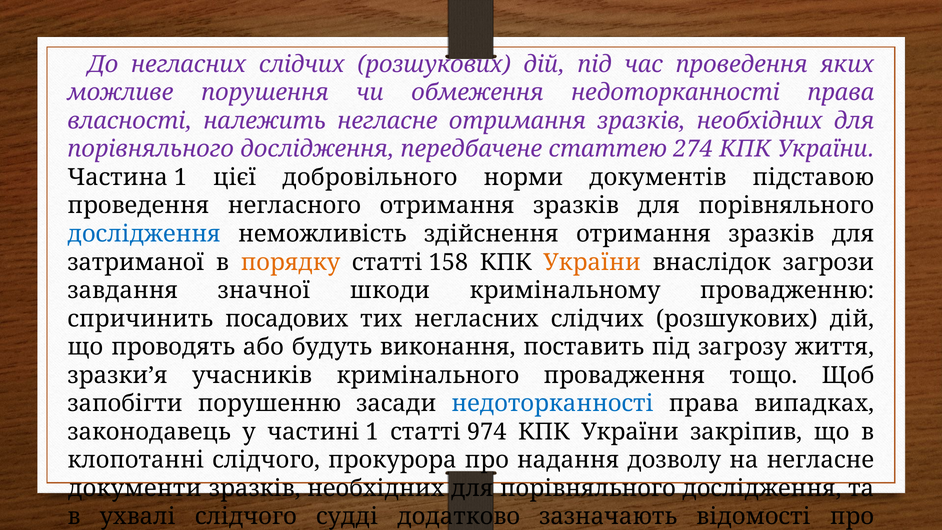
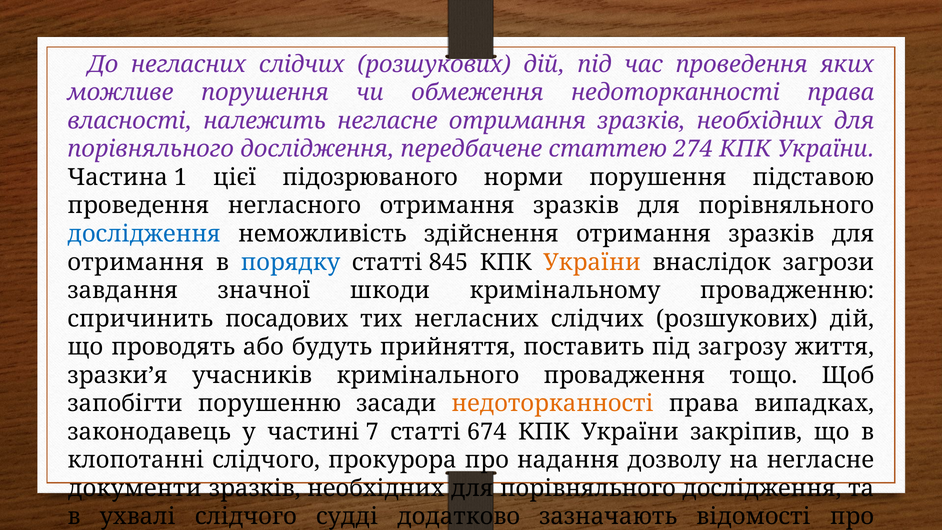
добровільного: добровільного -> підозрюваного
норми документів: документів -> порушення
затриманої at (136, 262): затриманої -> отримання
порядку colour: orange -> blue
158: 158 -> 845
виконання: виконання -> прийняття
недоторканності at (553, 403) colour: blue -> orange
частині 1: 1 -> 7
974: 974 -> 674
